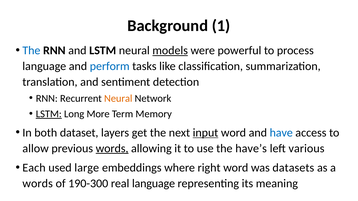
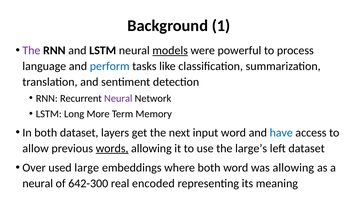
The at (31, 51) colour: blue -> purple
Neural at (118, 99) colour: orange -> purple
LSTM at (49, 114) underline: present -> none
input underline: present -> none
have’s: have’s -> large’s
left various: various -> dataset
Each: Each -> Over
where right: right -> both
was datasets: datasets -> allowing
words at (38, 184): words -> neural
190-300: 190-300 -> 642-300
real language: language -> encoded
